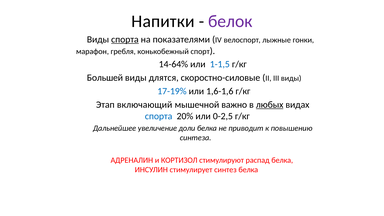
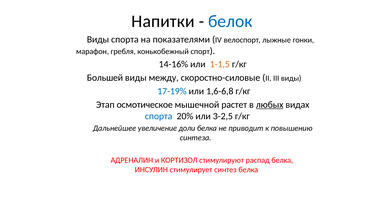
белок colour: purple -> blue
спорта at (125, 39) underline: present -> none
14-64%: 14-64% -> 14-16%
1-1,5 colour: blue -> orange
длятся: длятся -> между
1,6-1,6: 1,6-1,6 -> 1,6-6,8
включающий: включающий -> осмотическое
важно: важно -> растет
0-2,5: 0-2,5 -> 3-2,5
